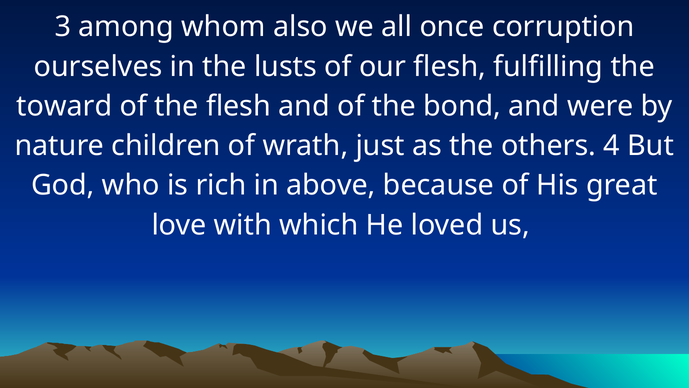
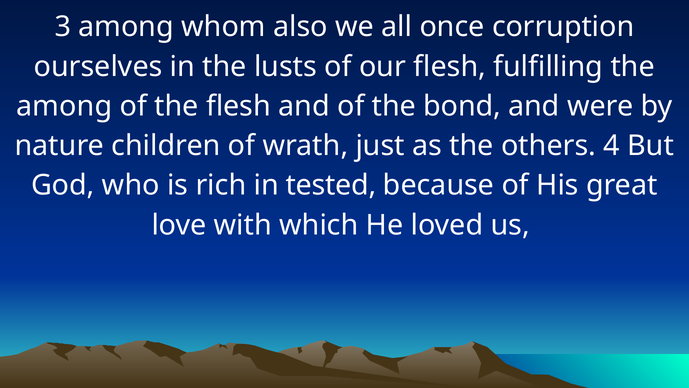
toward at (64, 106): toward -> among
above: above -> tested
